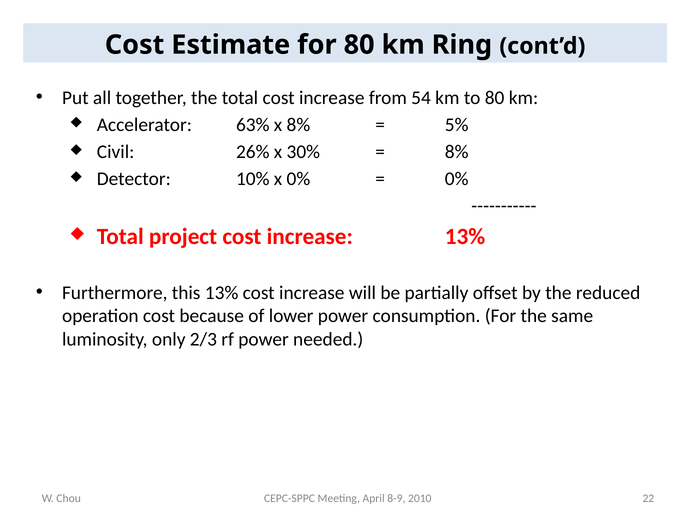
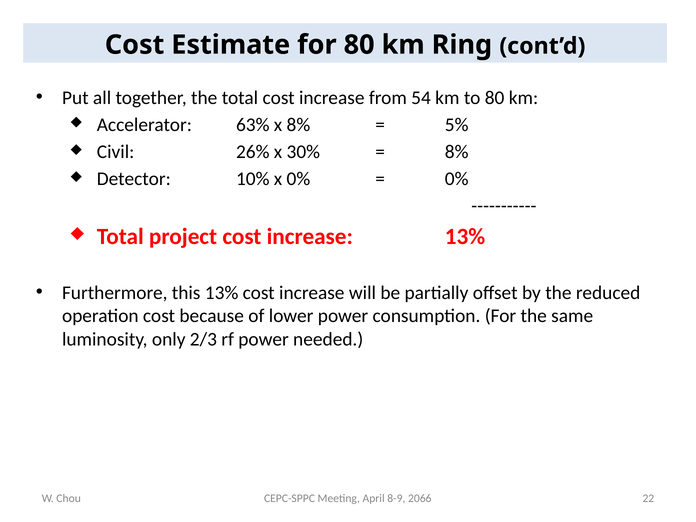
2010: 2010 -> 2066
